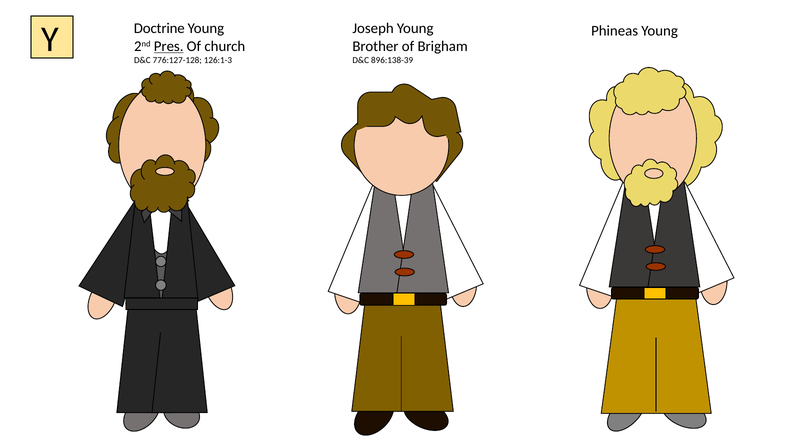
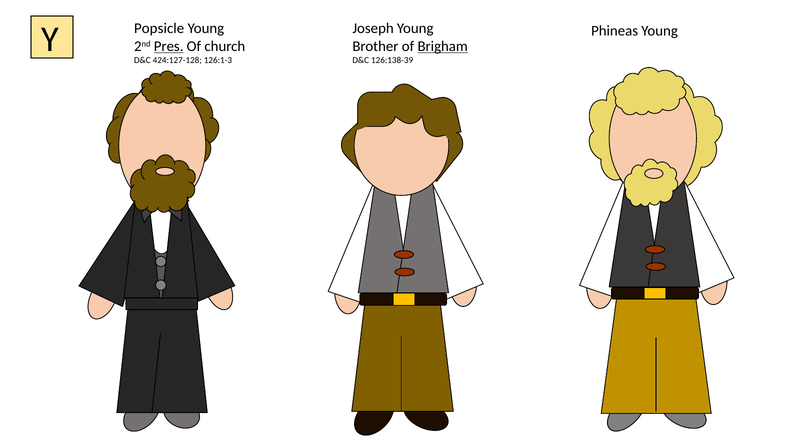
Doctrine: Doctrine -> Popsicle
Brigham underline: none -> present
776:127-128: 776:127-128 -> 424:127-128
896:138-39: 896:138-39 -> 126:138-39
